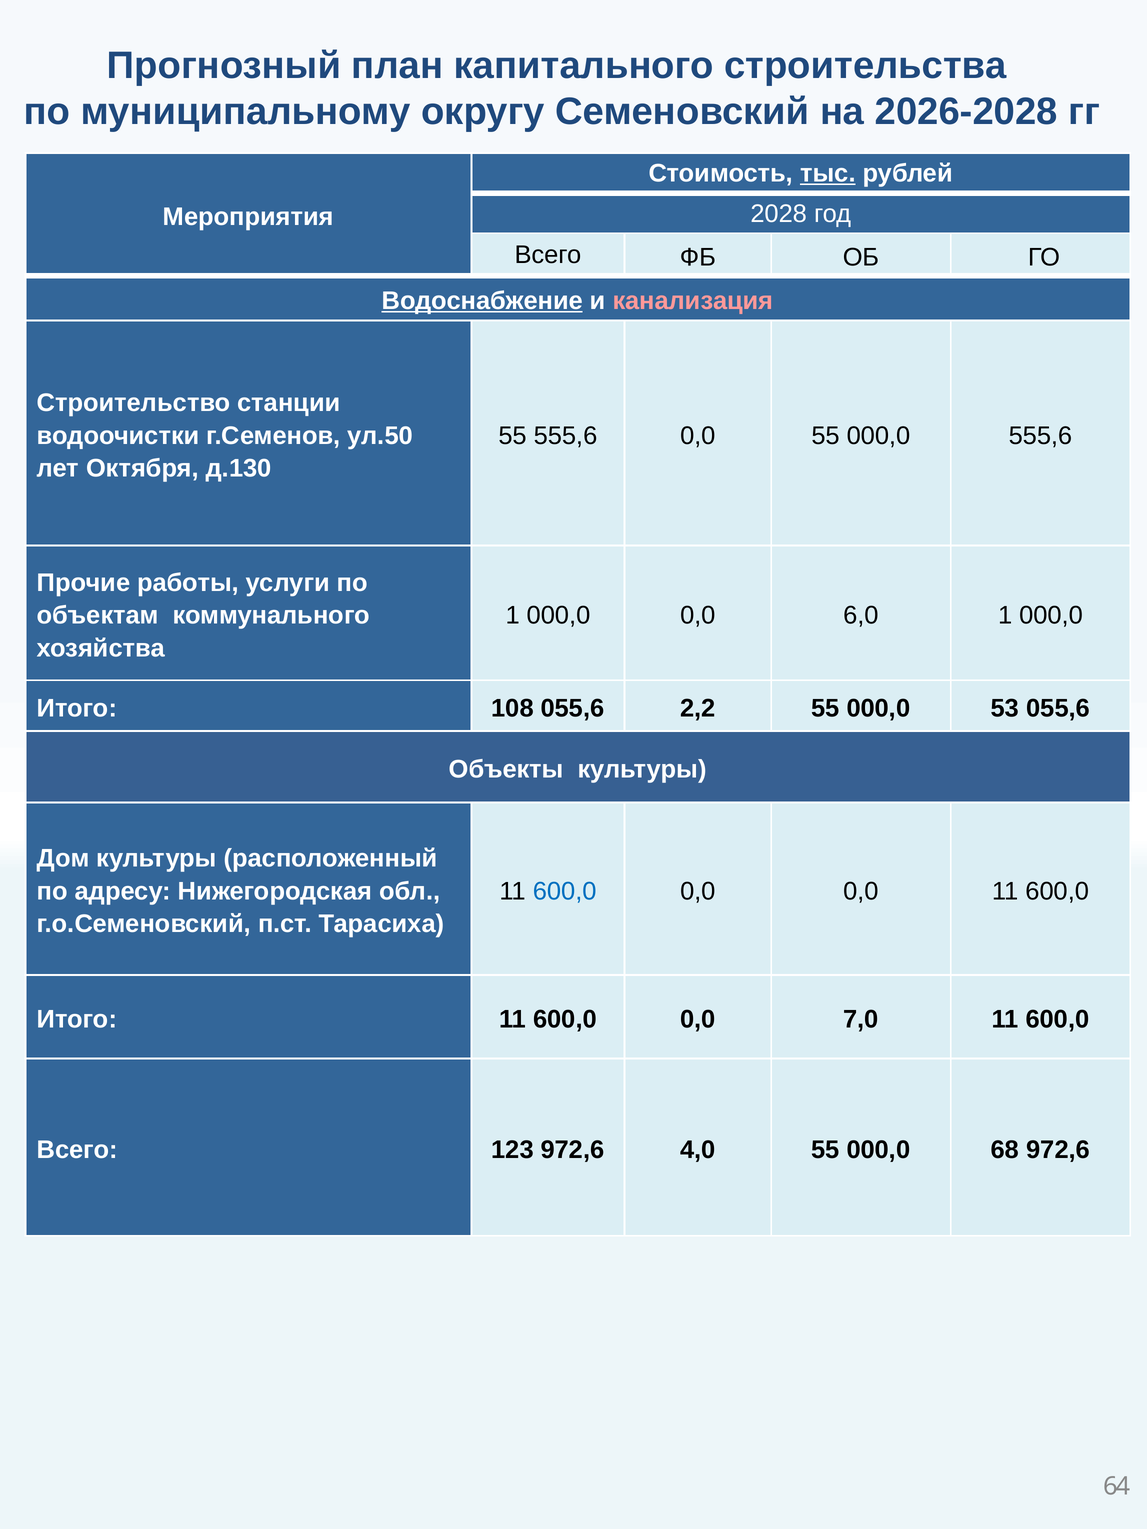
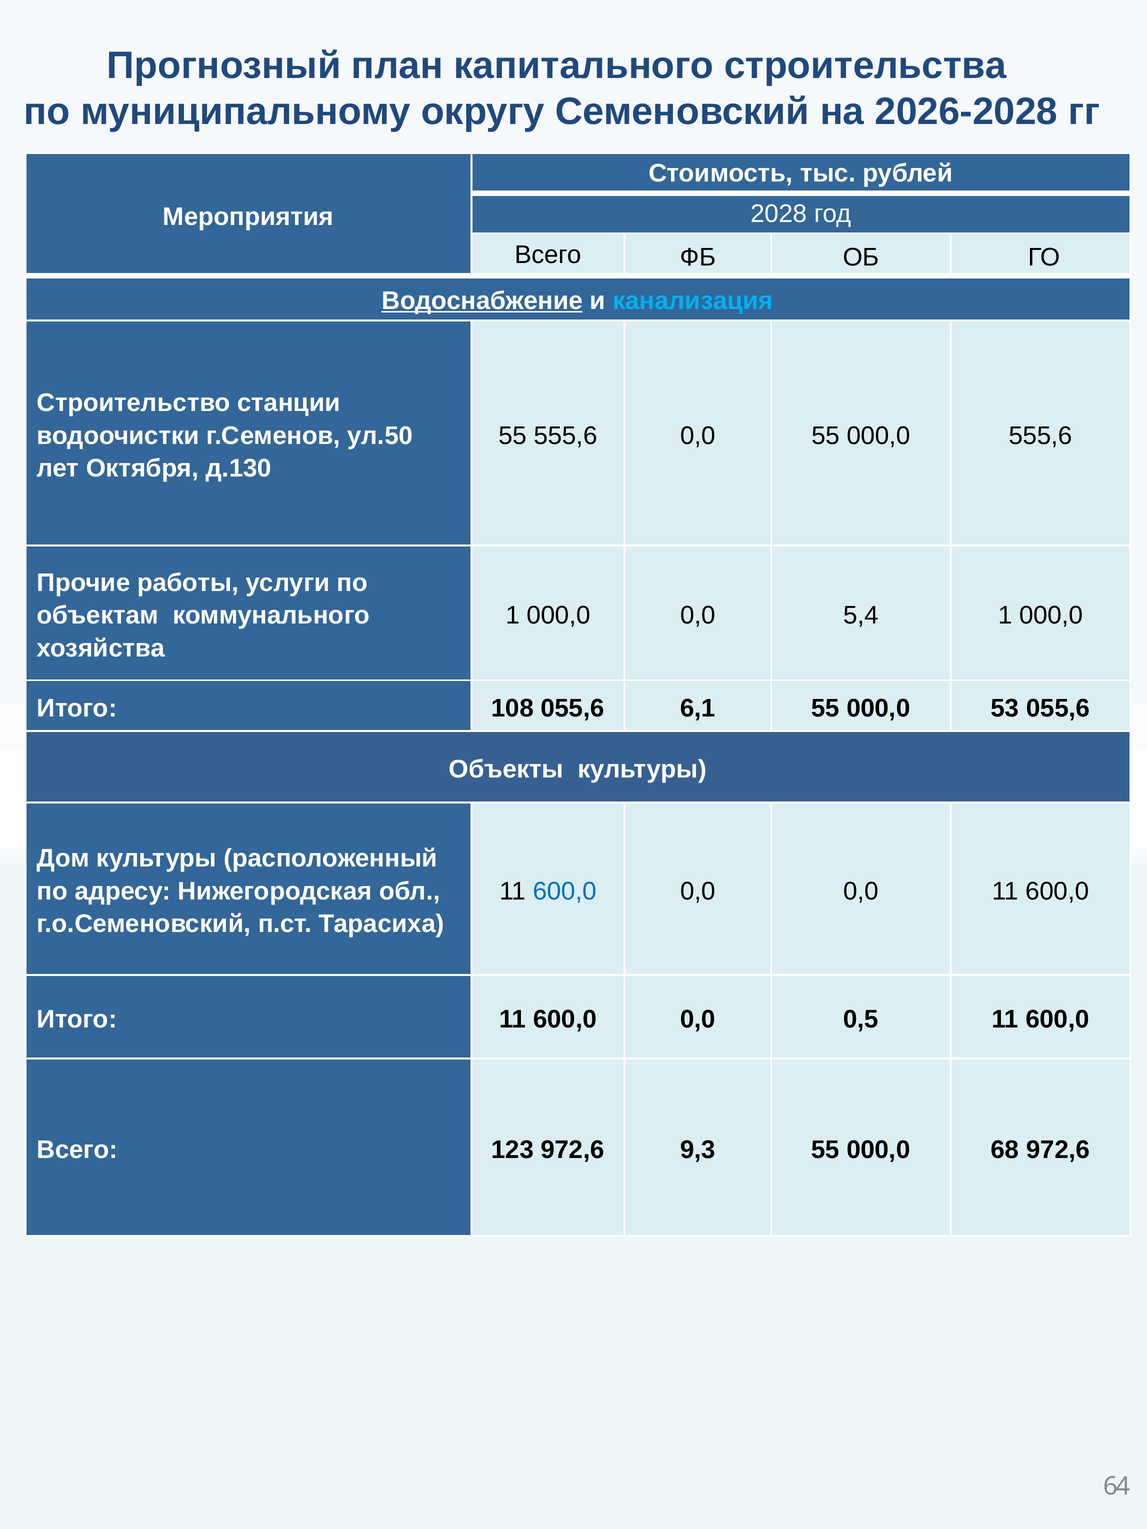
тыс underline: present -> none
канализация colour: pink -> light blue
6,0: 6,0 -> 5,4
2,2: 2,2 -> 6,1
7,0: 7,0 -> 0,5
4,0: 4,0 -> 9,3
